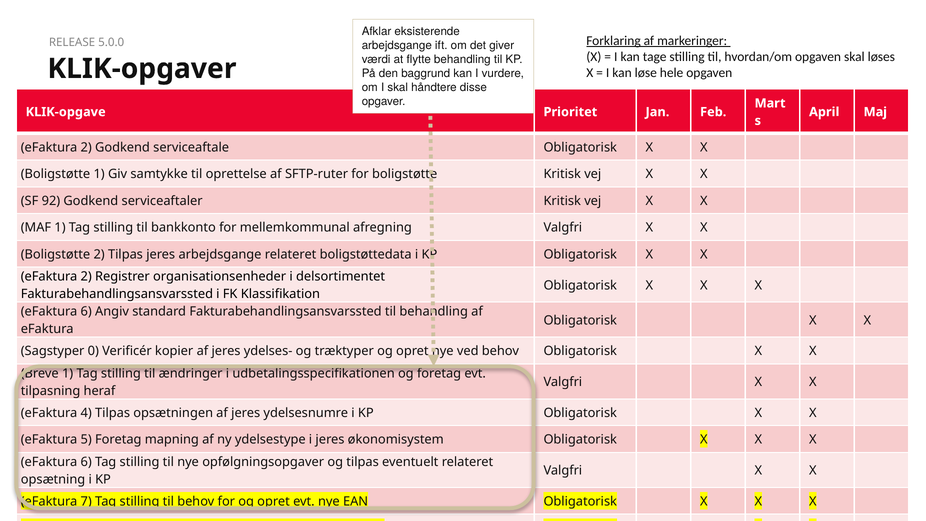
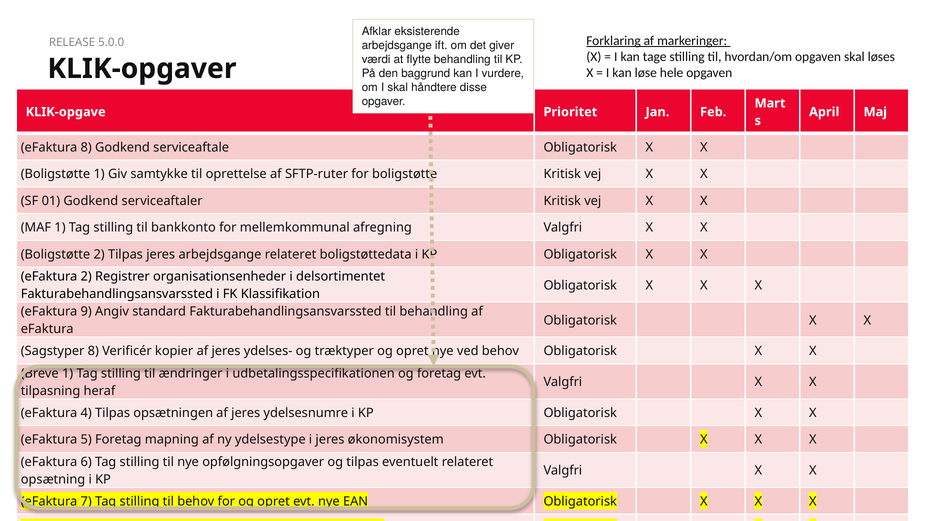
2 at (86, 147): 2 -> 8
92: 92 -> 01
6 at (86, 312): 6 -> 9
Sagstyper 0: 0 -> 8
